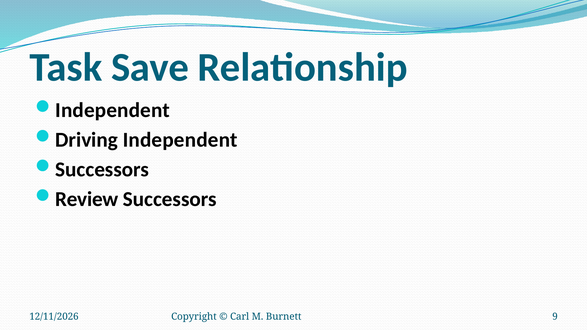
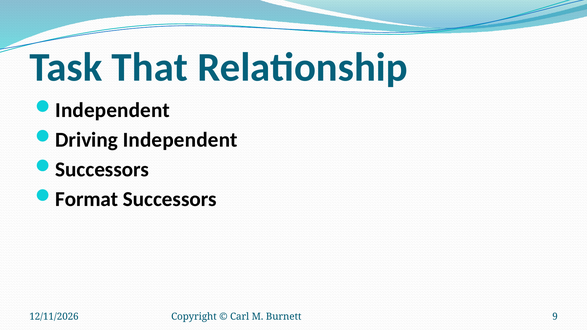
Save: Save -> That
Review: Review -> Format
